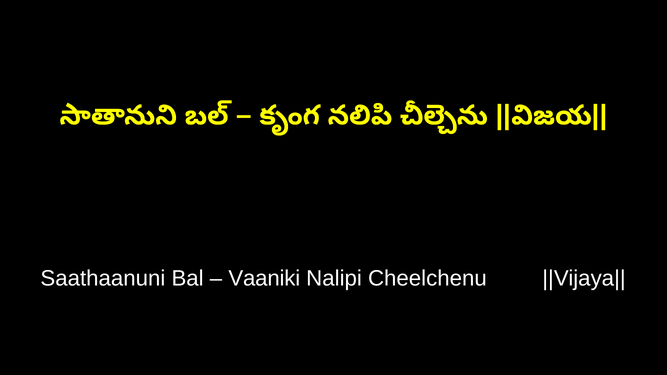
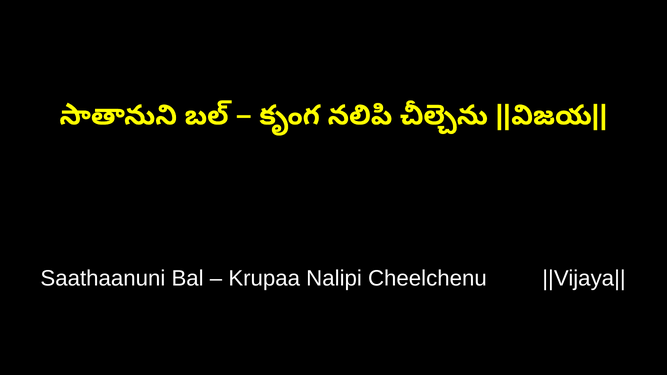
Vaaniki: Vaaniki -> Krupaa
